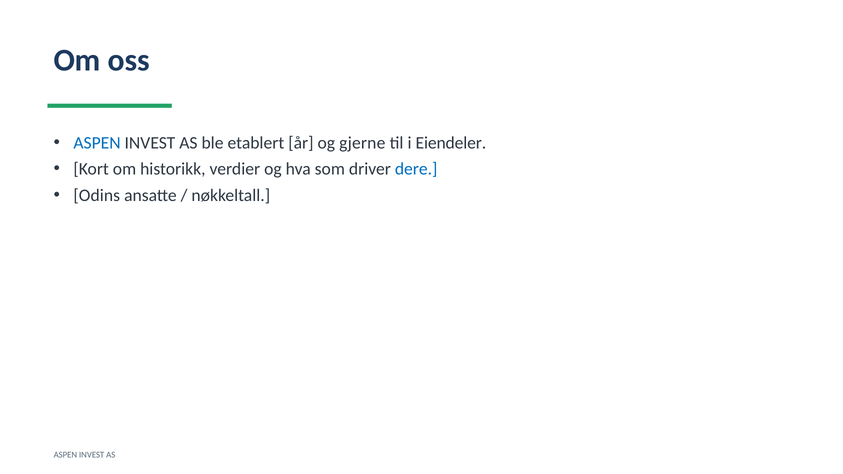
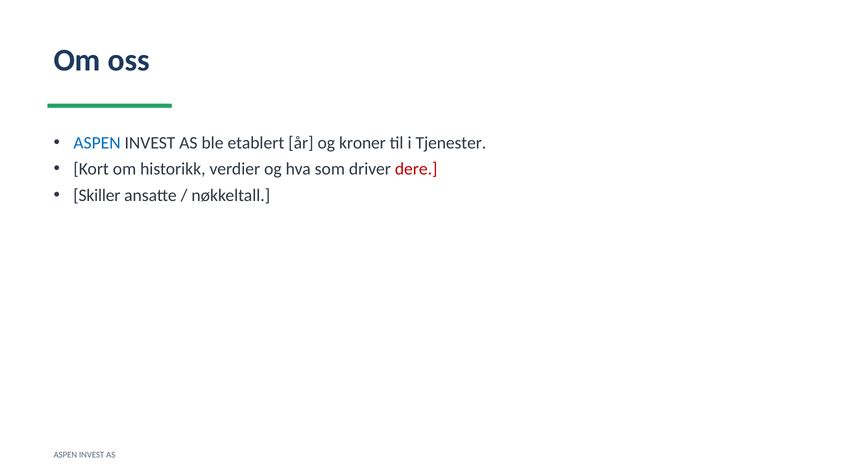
gjerne: gjerne -> kroner
Eiendeler: Eiendeler -> Tjenester
dere colour: blue -> red
Odins: Odins -> Skiller
